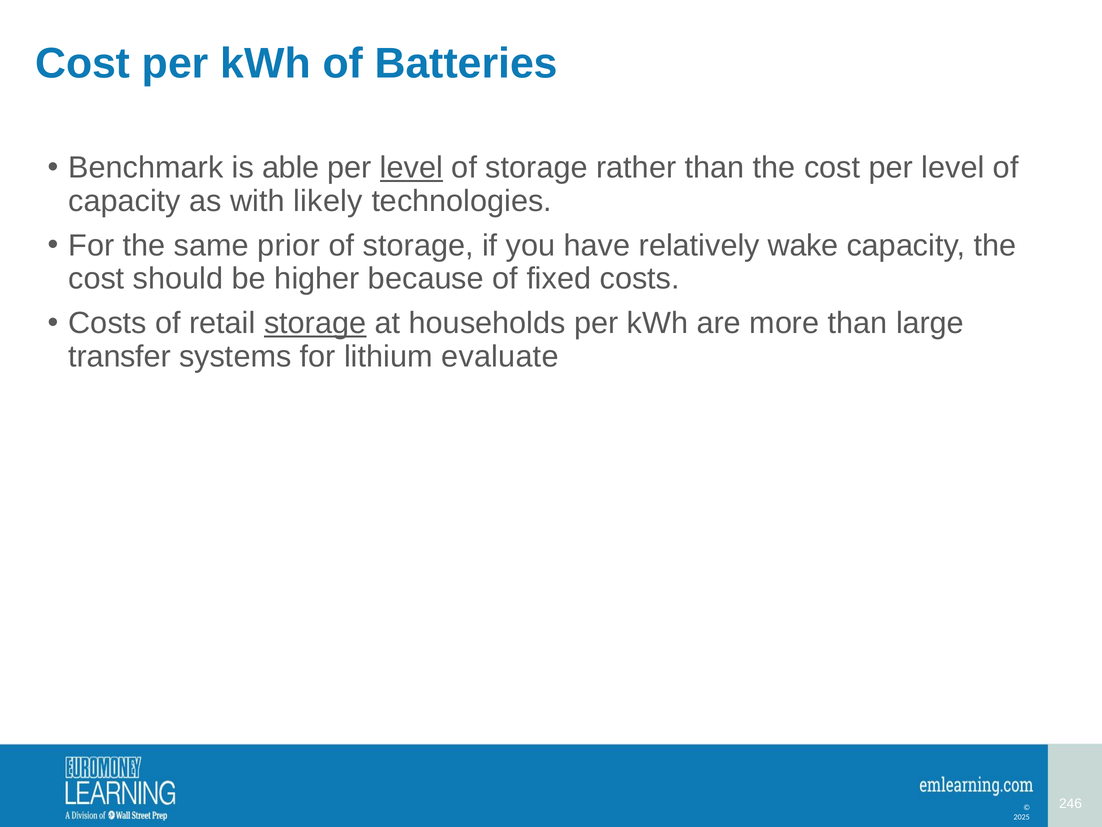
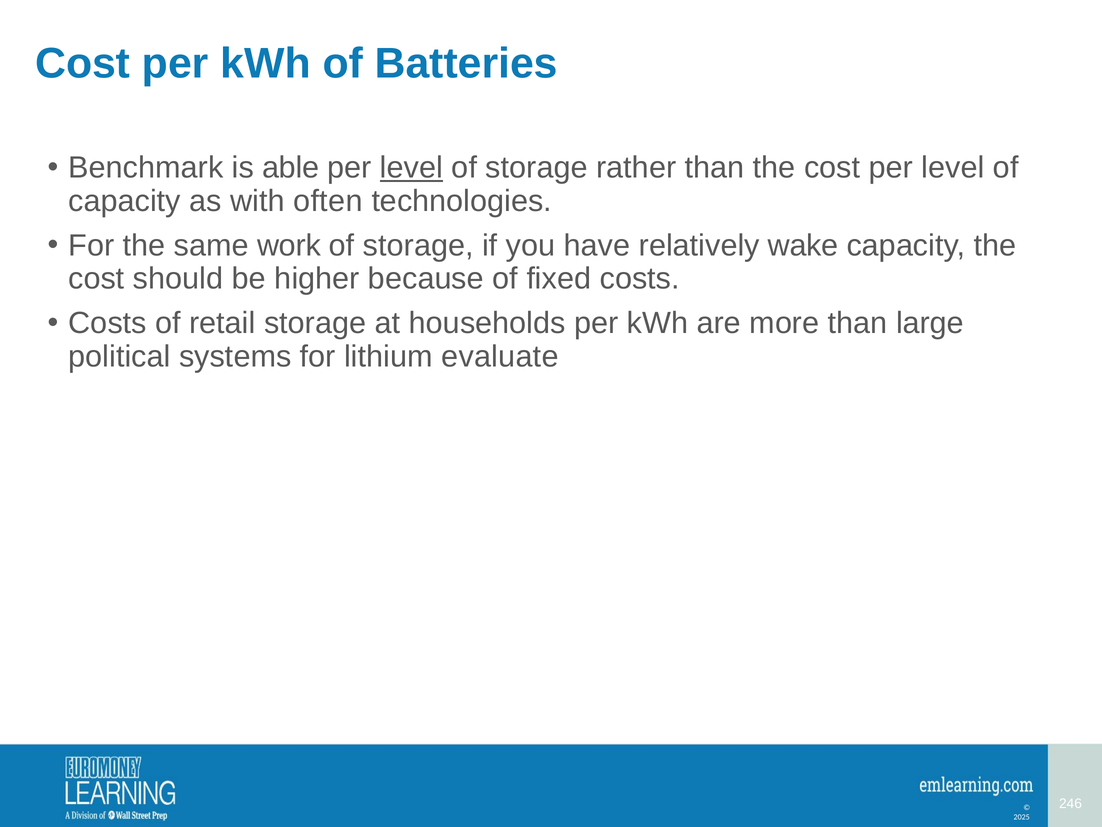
likely: likely -> often
prior: prior -> work
storage at (315, 323) underline: present -> none
transfer: transfer -> political
